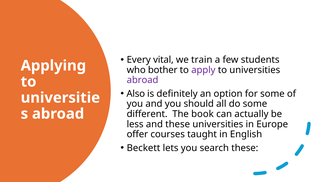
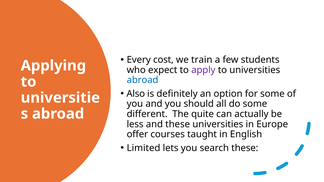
vital: vital -> cost
bother: bother -> expect
abroad at (143, 80) colour: purple -> blue
book: book -> quite
Beckett: Beckett -> Limited
